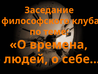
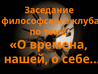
людей: людей -> нашей
